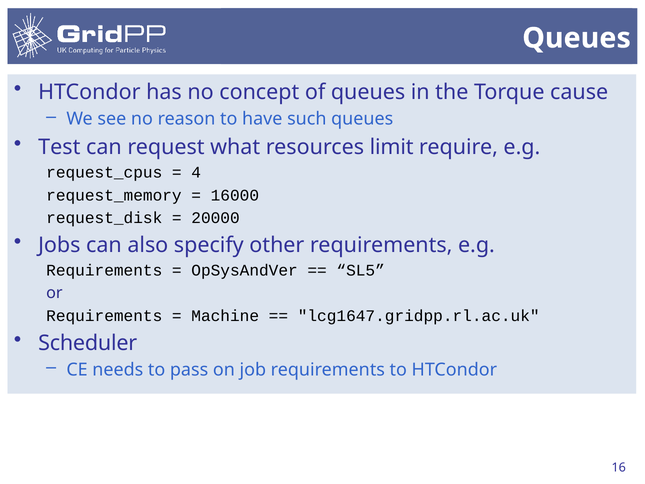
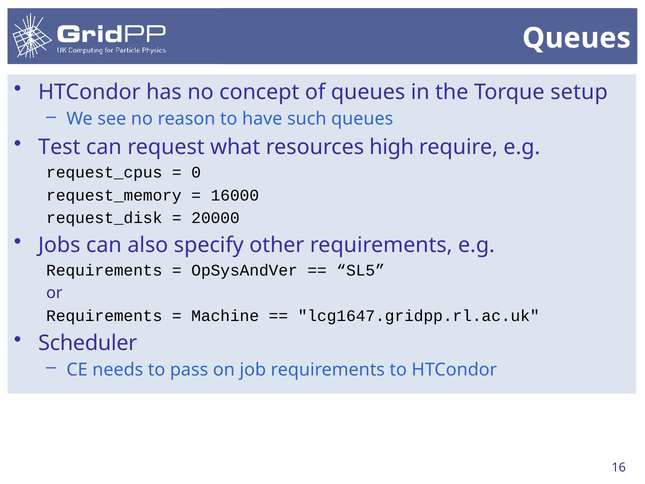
cause: cause -> setup
limit: limit -> high
4: 4 -> 0
